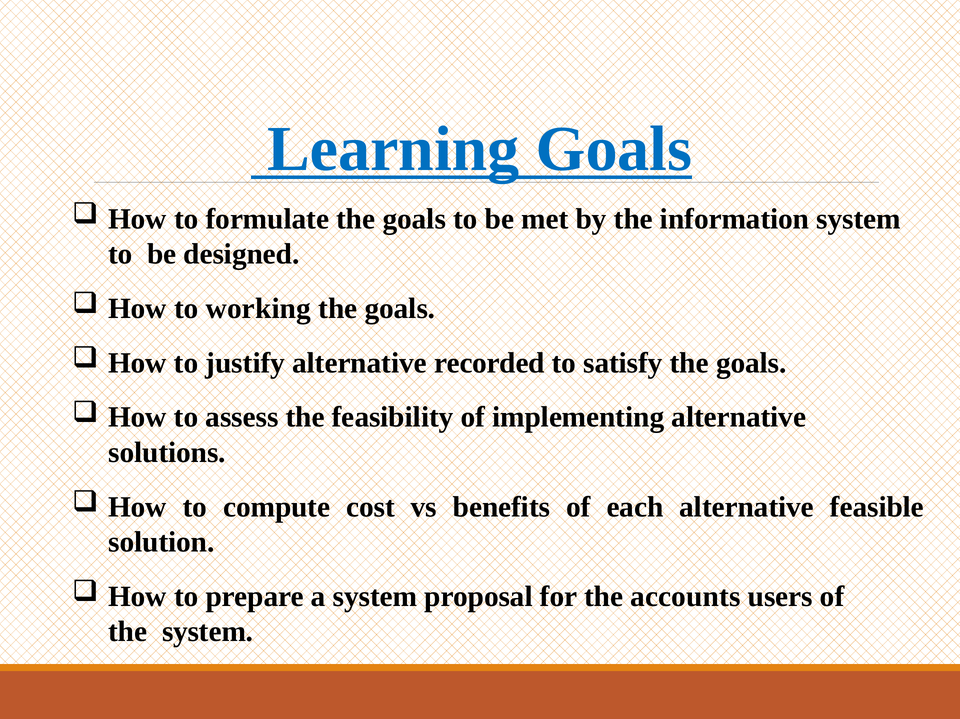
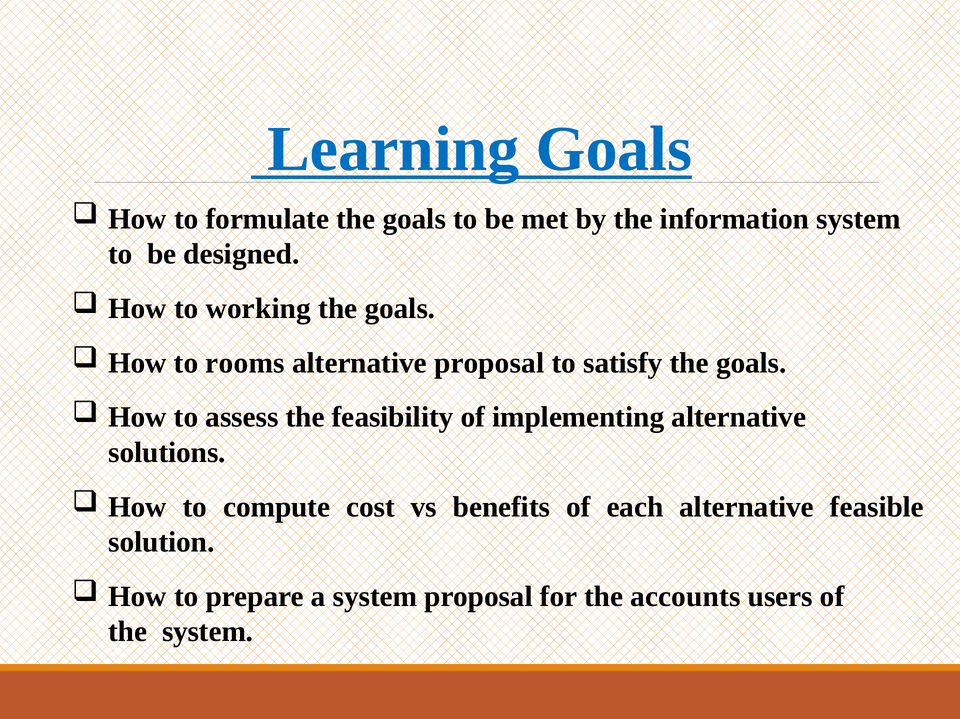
justify: justify -> rooms
alternative recorded: recorded -> proposal
